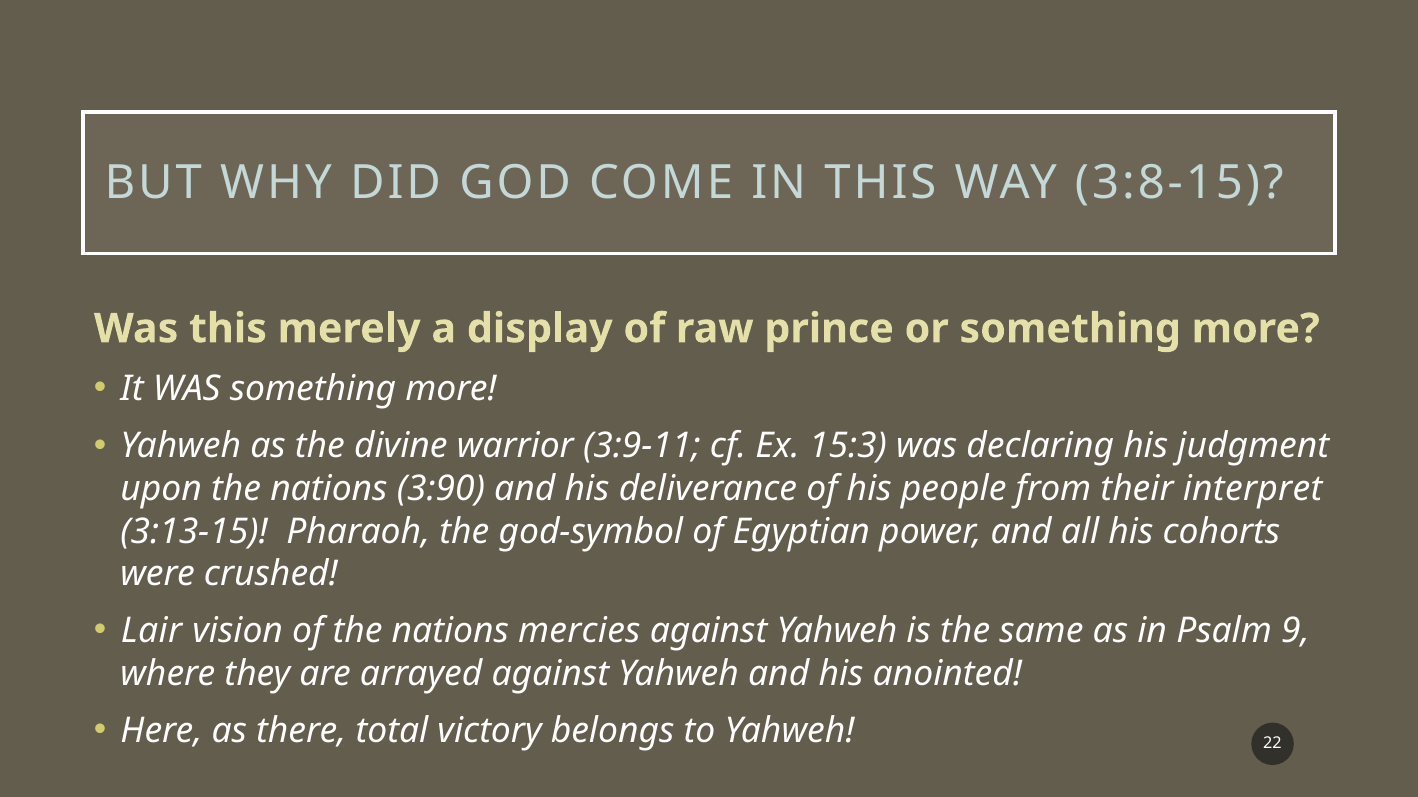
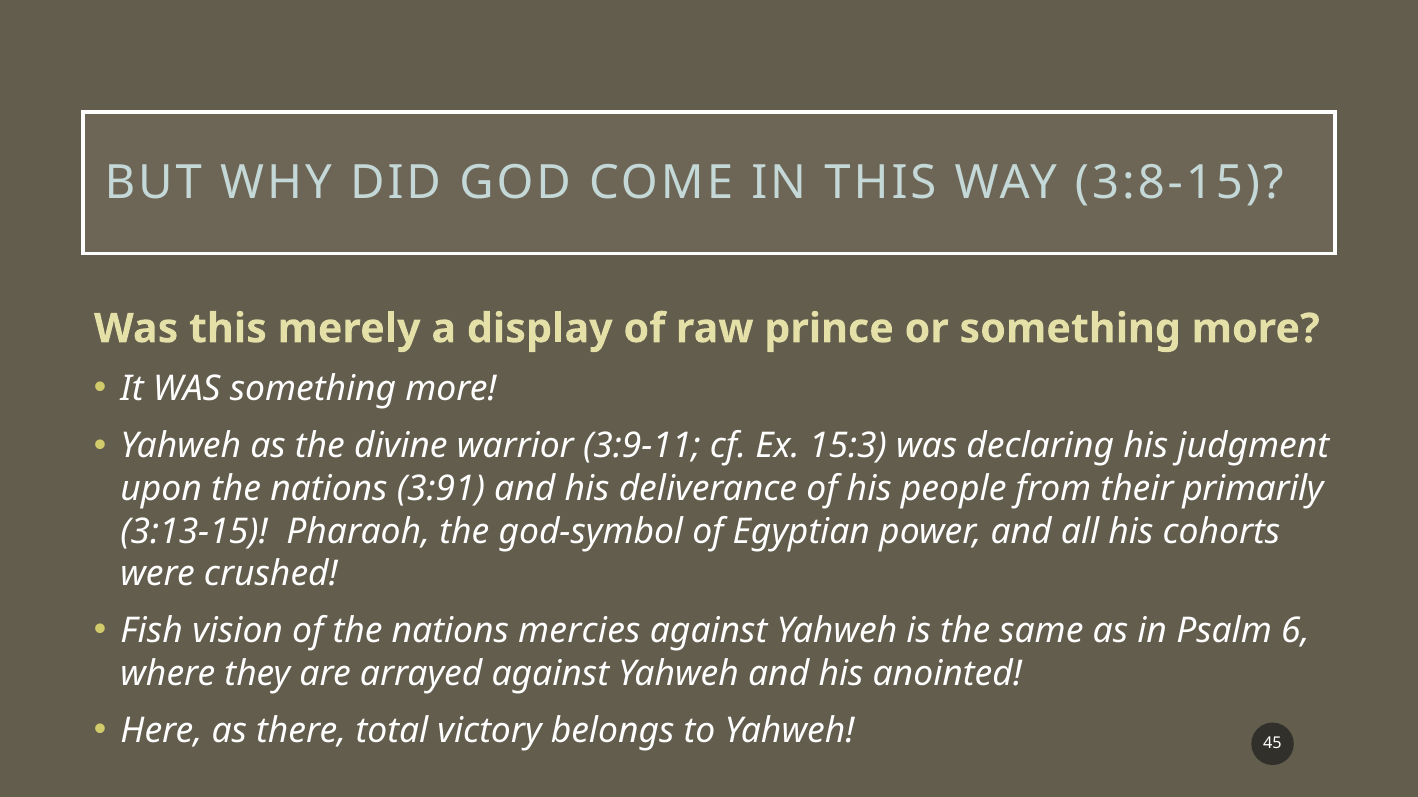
3:90: 3:90 -> 3:91
interpret: interpret -> primarily
Lair: Lair -> Fish
9: 9 -> 6
22: 22 -> 45
